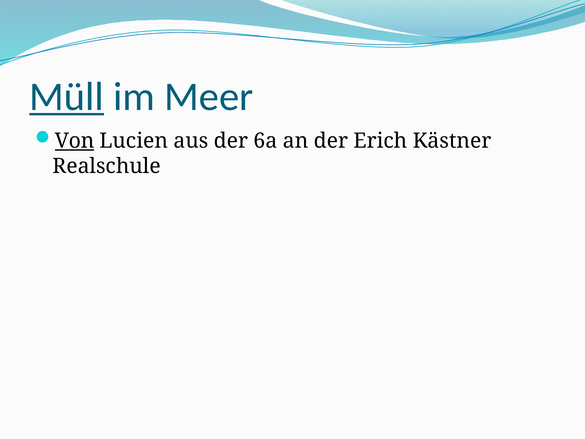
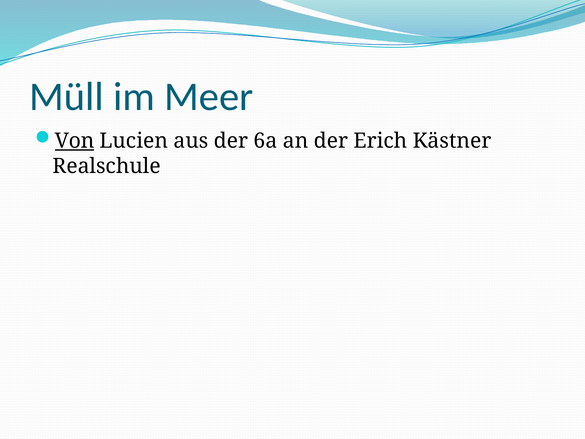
Müll underline: present -> none
